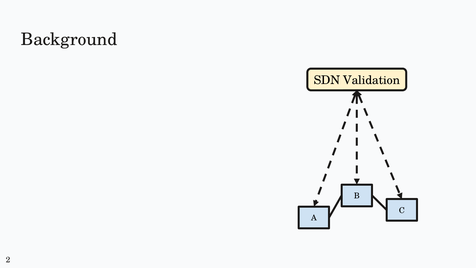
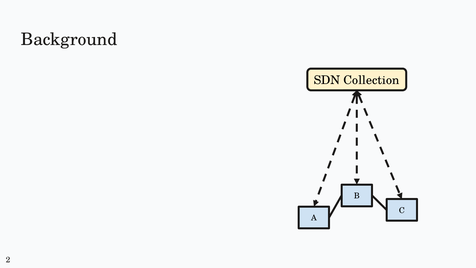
Validation: Validation -> Collection
